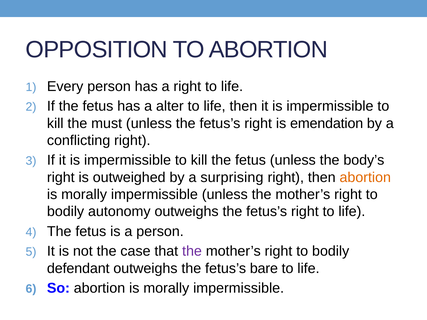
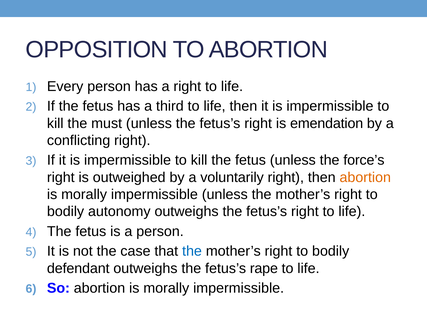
alter: alter -> third
body’s: body’s -> force’s
surprising: surprising -> voluntarily
the at (192, 251) colour: purple -> blue
bare: bare -> rape
